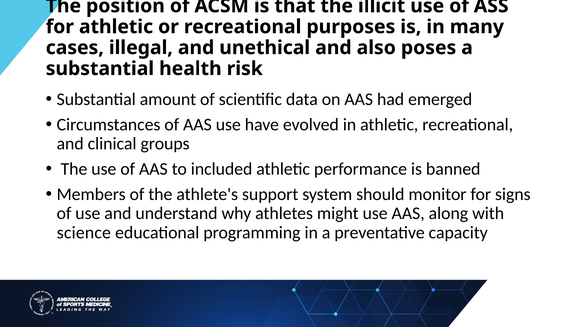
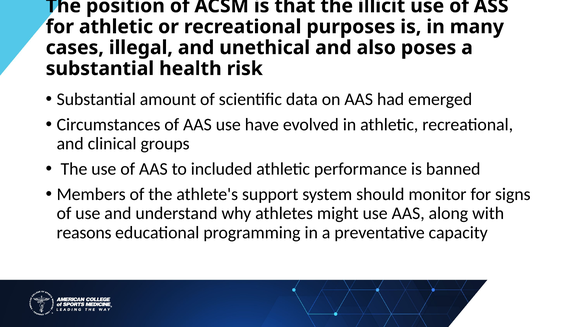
science: science -> reasons
